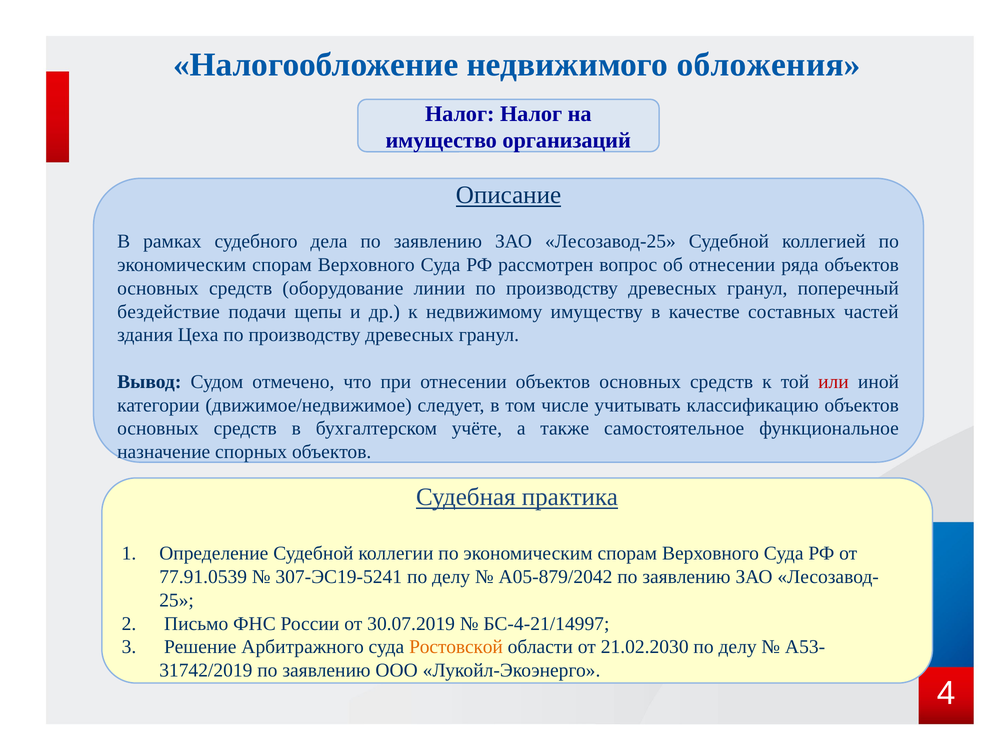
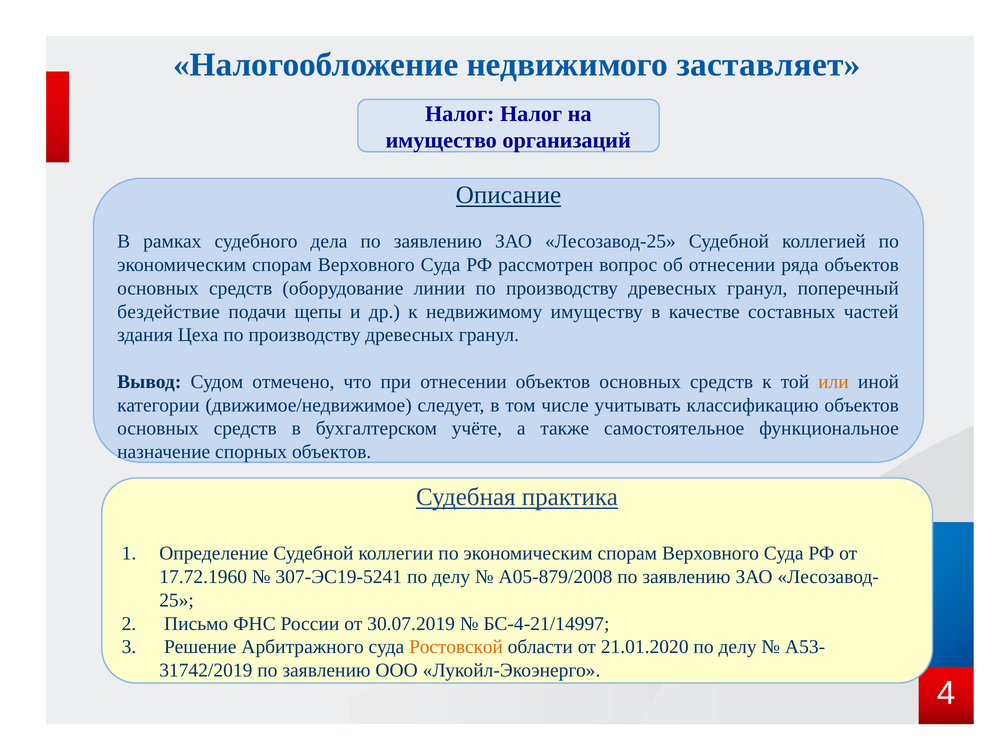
обложения: обложения -> заставляет
или colour: red -> orange
77.91.0539: 77.91.0539 -> 17.72.1960
А05-879/2042: А05-879/2042 -> А05-879/2008
21.02.2030: 21.02.2030 -> 21.01.2020
